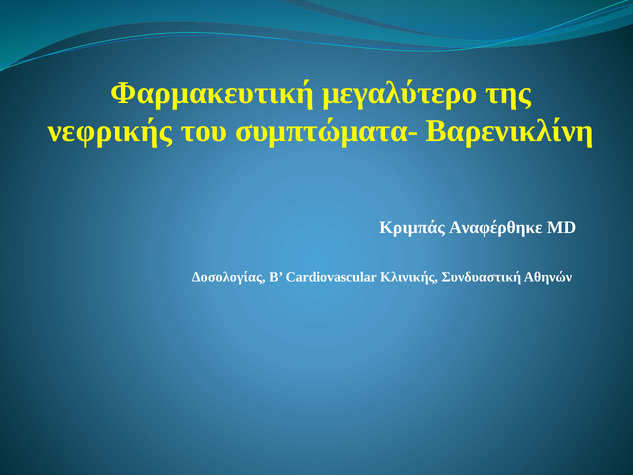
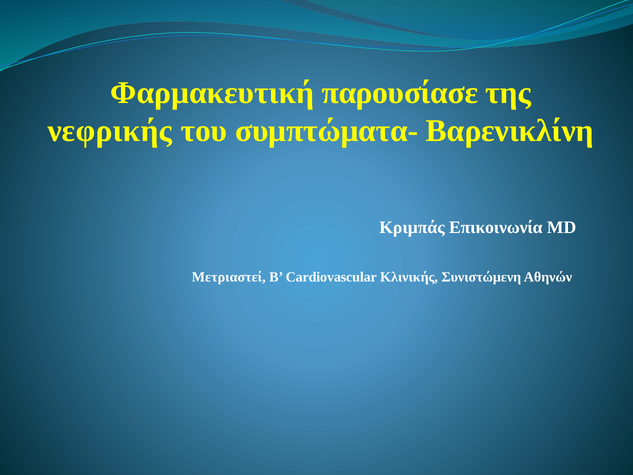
μεγαλύτερο: μεγαλύτερο -> παρουσίασε
Αναφέρθηκε: Αναφέρθηκε -> Επικοινωνία
Δοσολογίας: Δοσολογίας -> Μετριαστεί
Συνδυαστική: Συνδυαστική -> Συνιστώμενη
